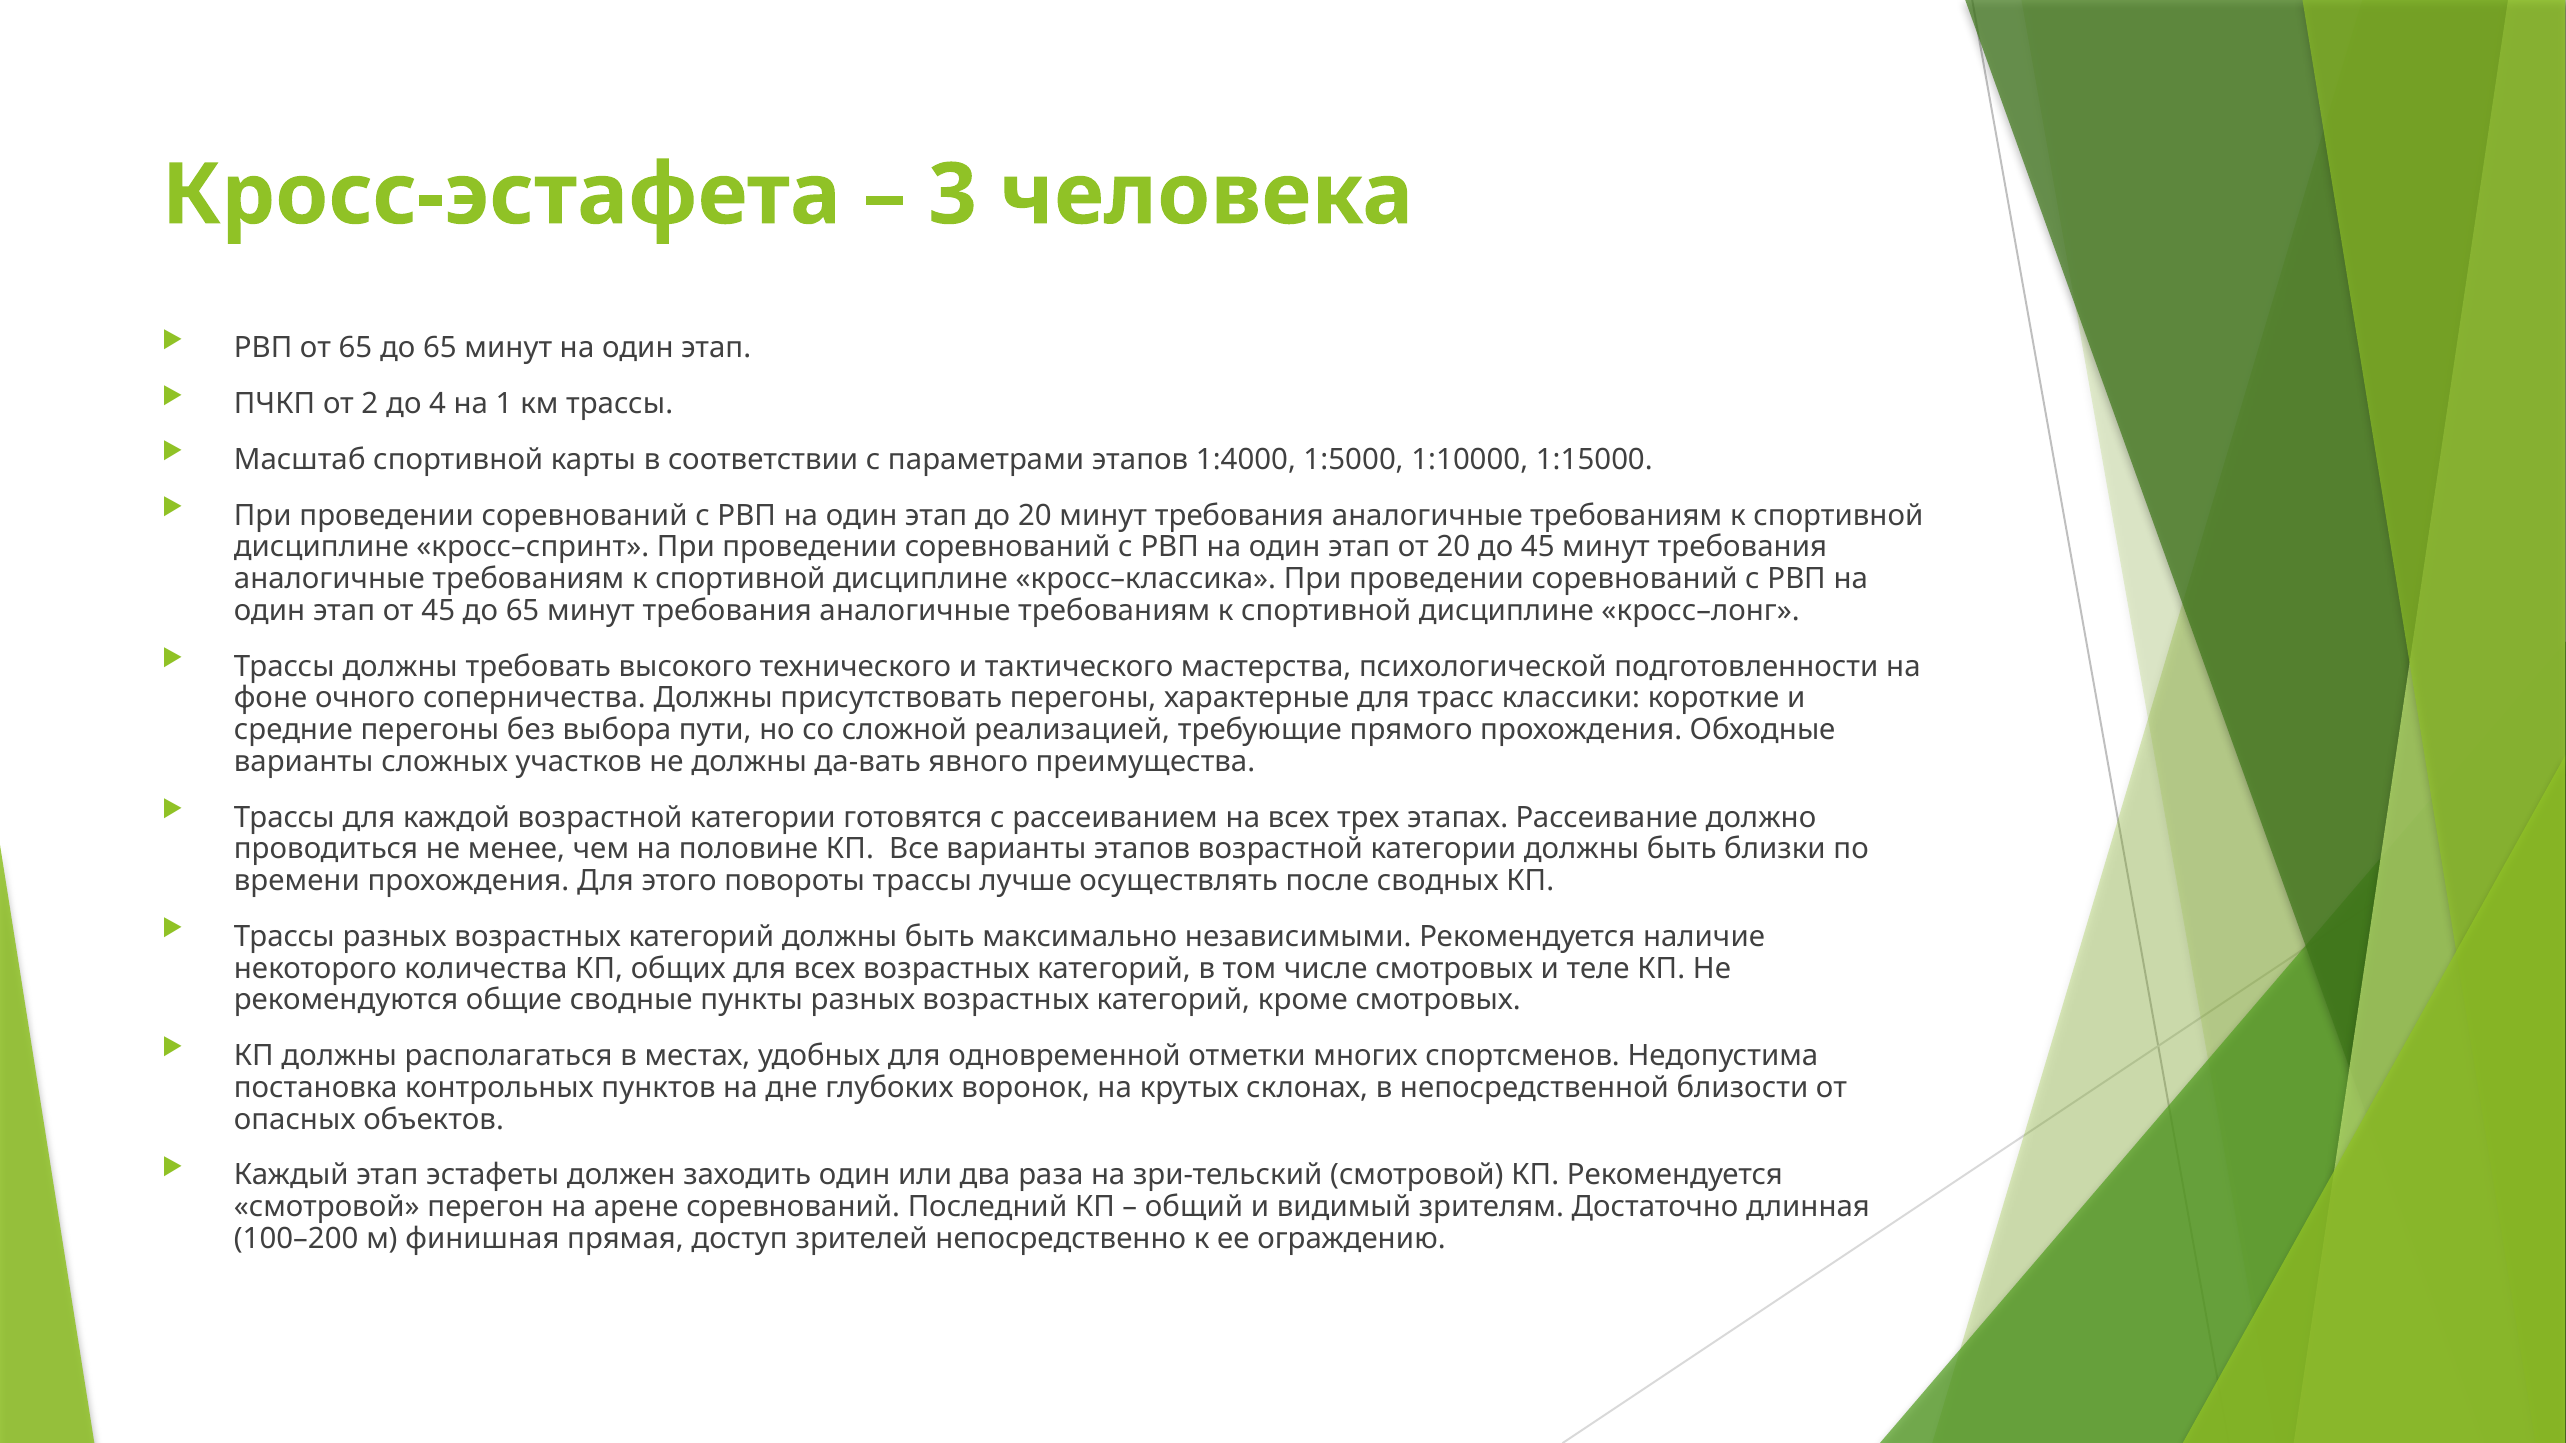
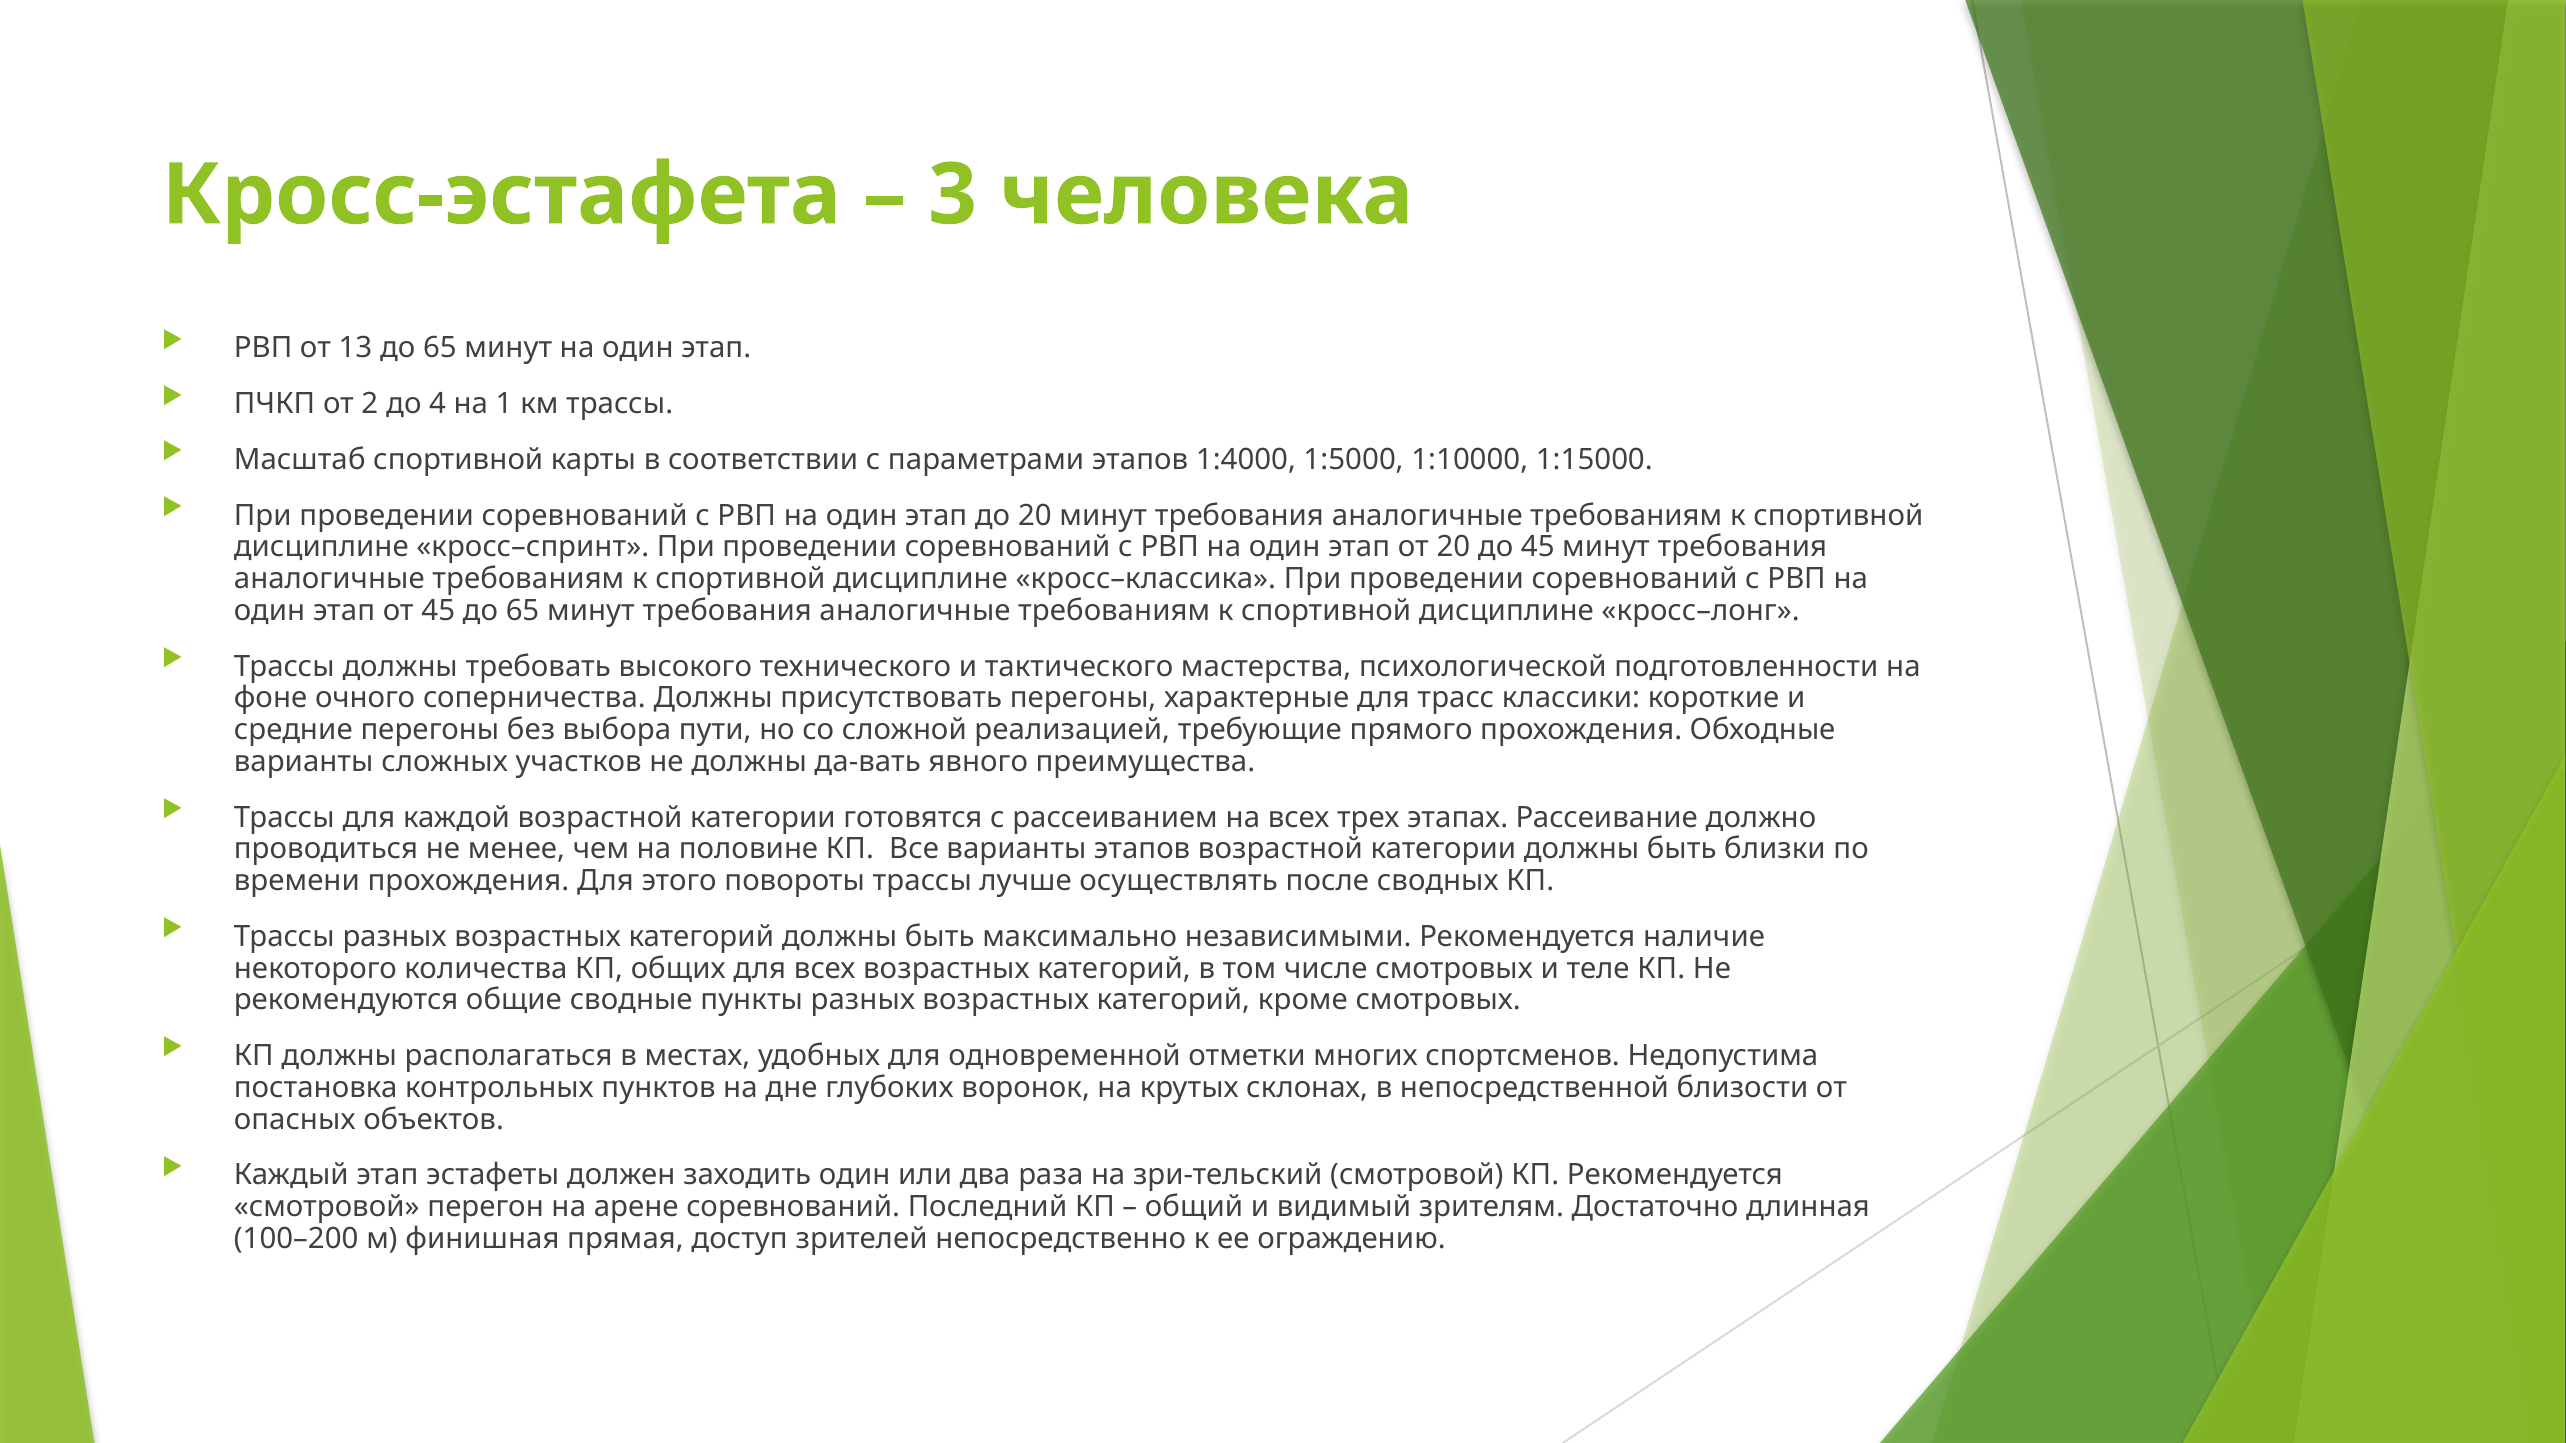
от 65: 65 -> 13
